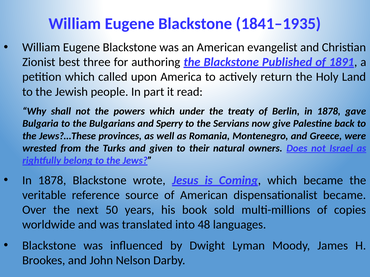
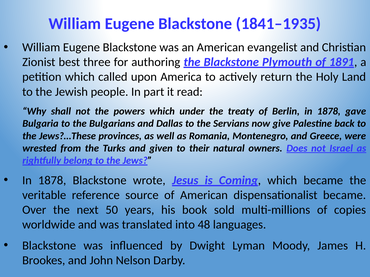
Published: Published -> Plymouth
Sperry: Sperry -> Dallas
